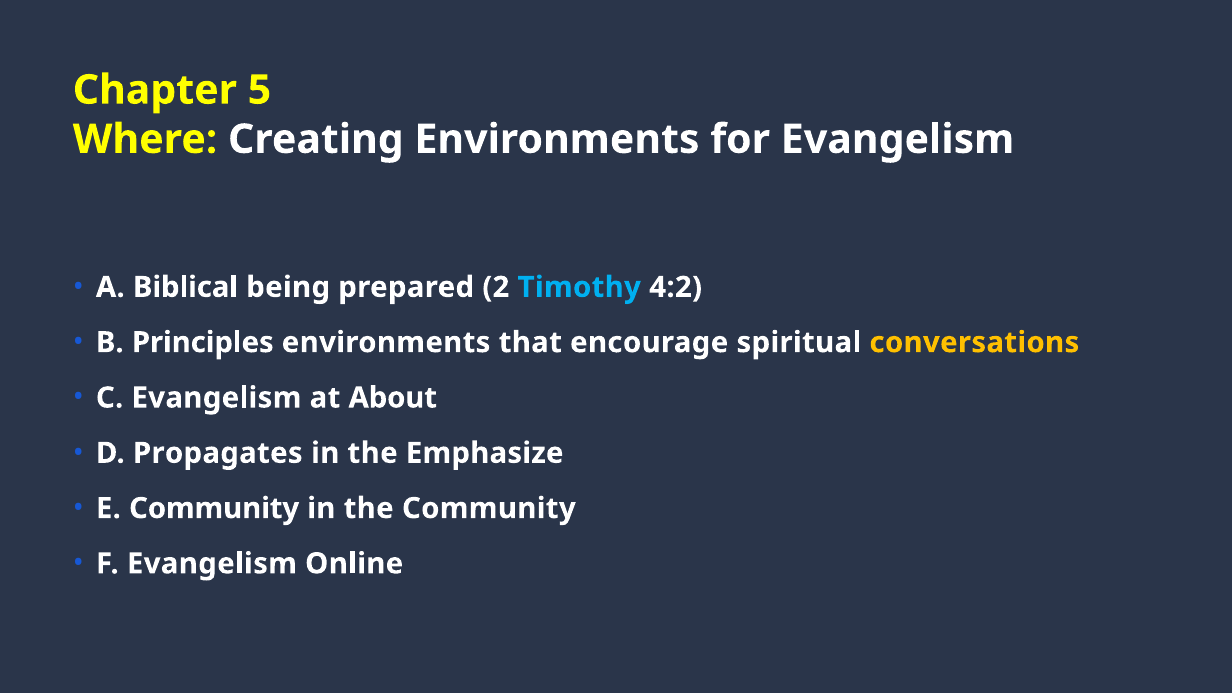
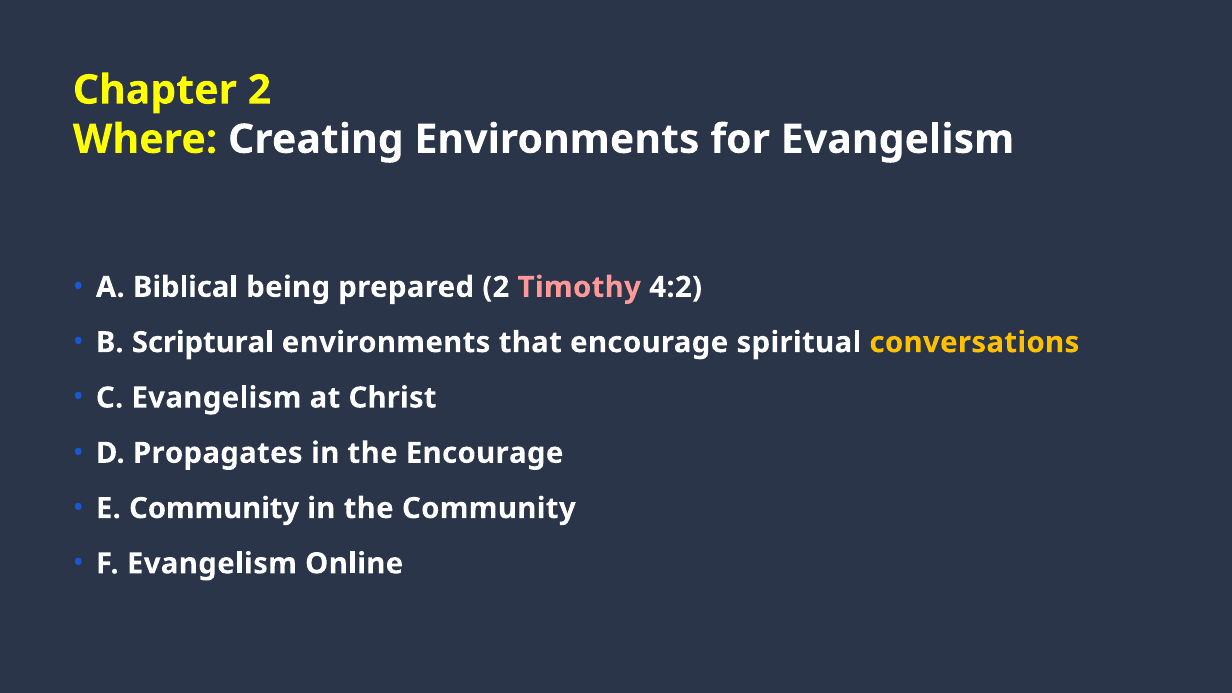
Chapter 5: 5 -> 2
Timothy colour: light blue -> pink
Principles: Principles -> Scriptural
About: About -> Christ
the Emphasize: Emphasize -> Encourage
